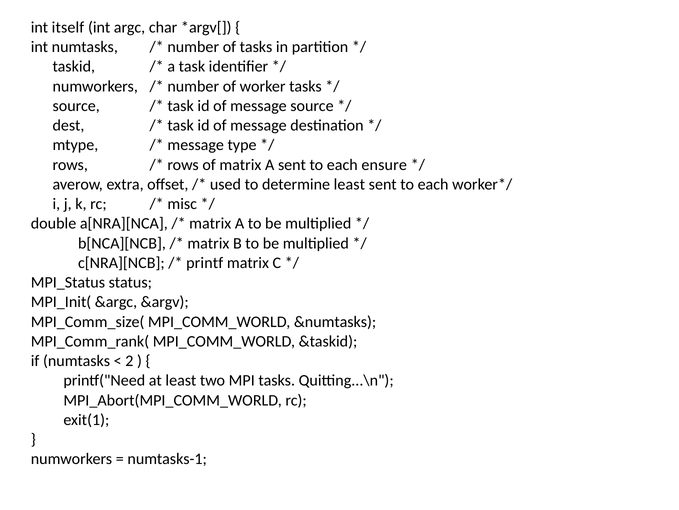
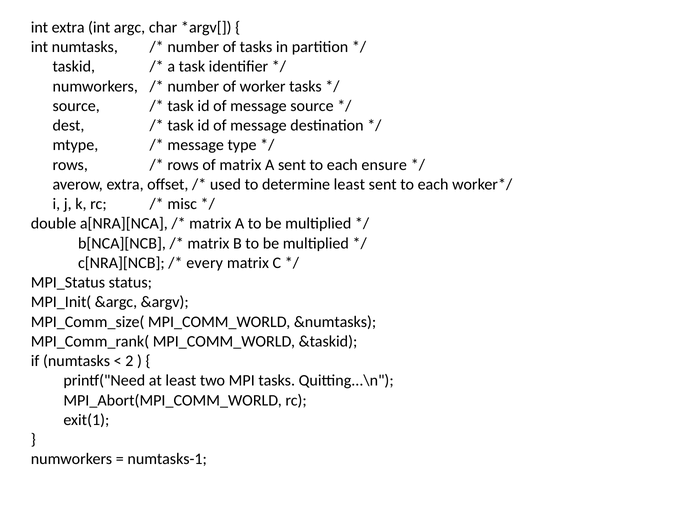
int itself: itself -> extra
printf: printf -> every
